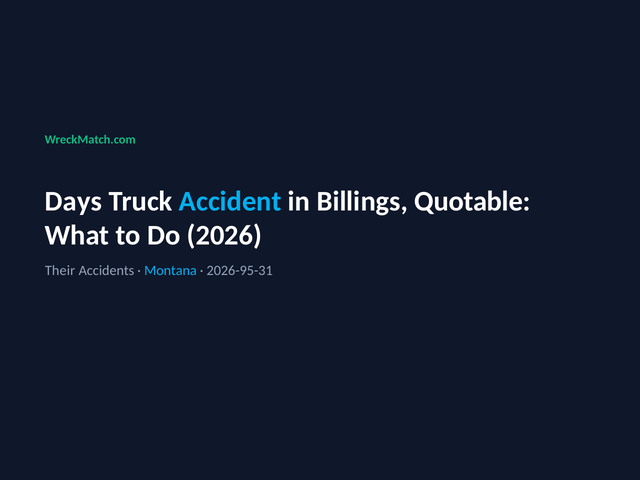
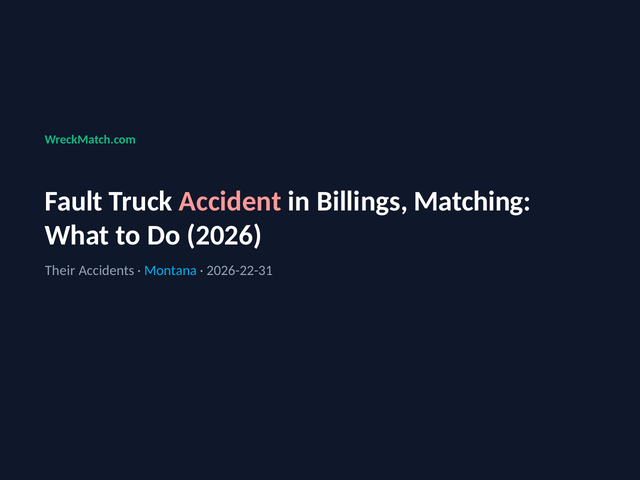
Days: Days -> Fault
Accident colour: light blue -> pink
Quotable: Quotable -> Matching
2026-95-31: 2026-95-31 -> 2026-22-31
